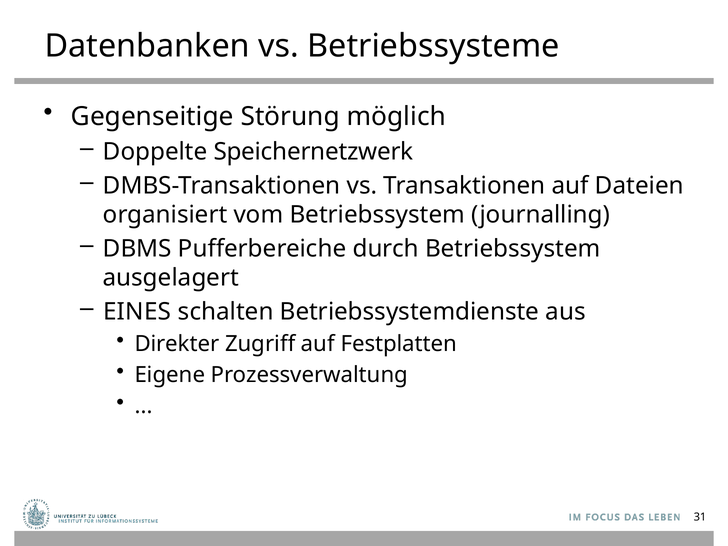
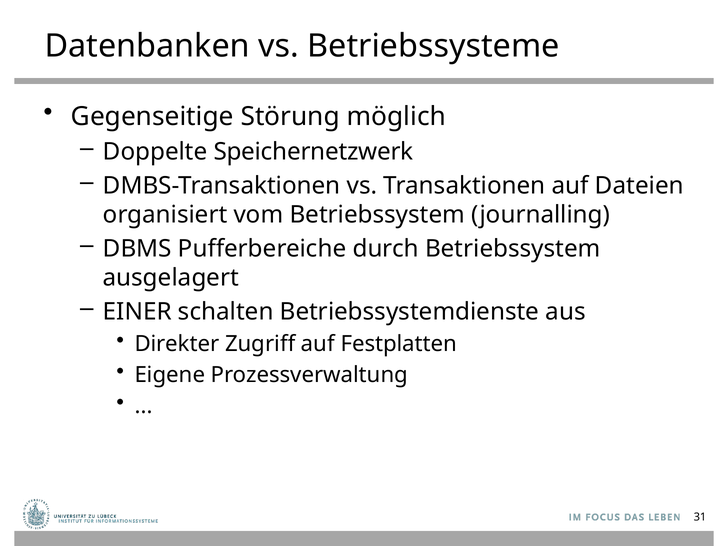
EINES: EINES -> EINER
